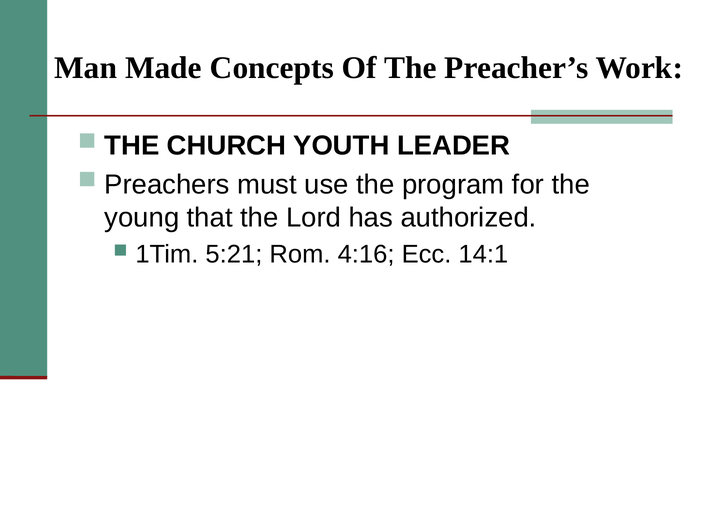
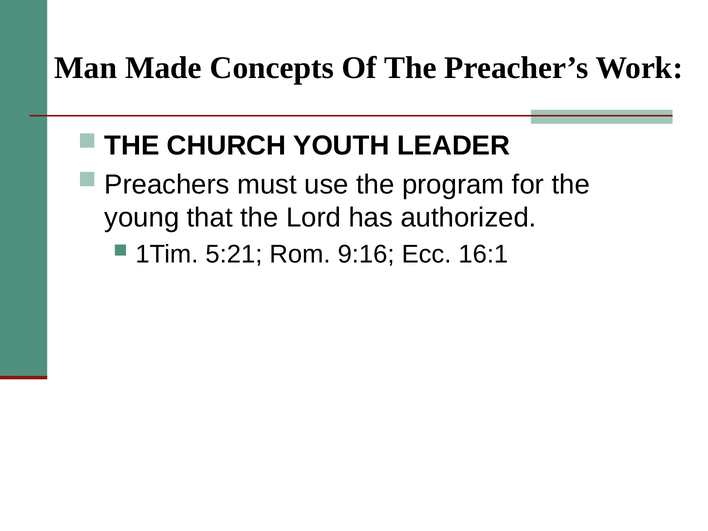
4:16: 4:16 -> 9:16
14:1: 14:1 -> 16:1
